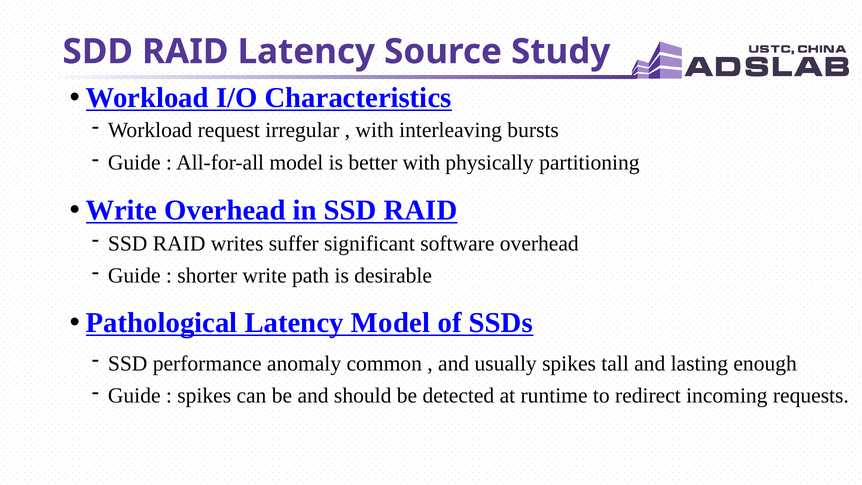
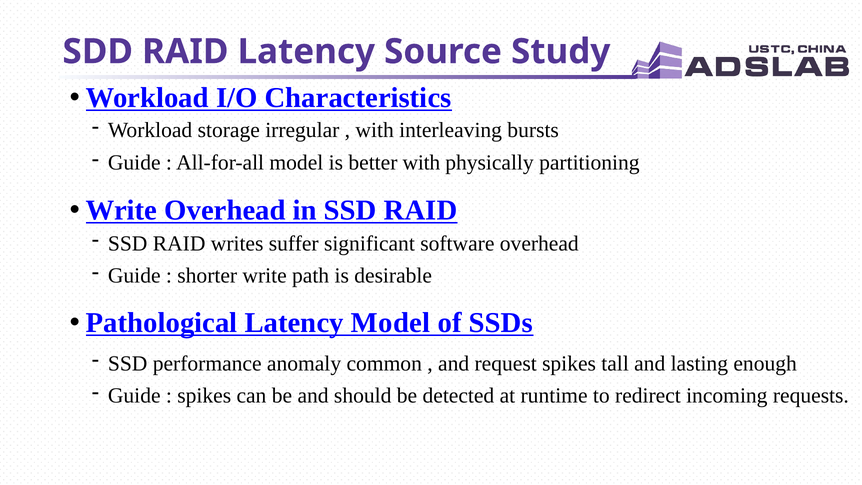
request: request -> storage
usually: usually -> request
